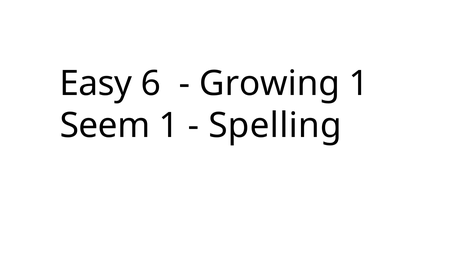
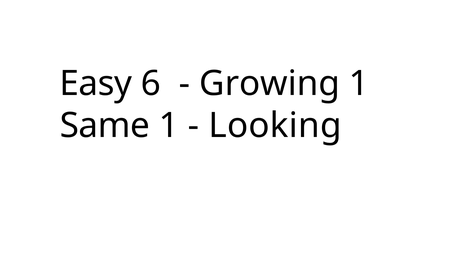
Seem: Seem -> Same
Spelling: Spelling -> Looking
